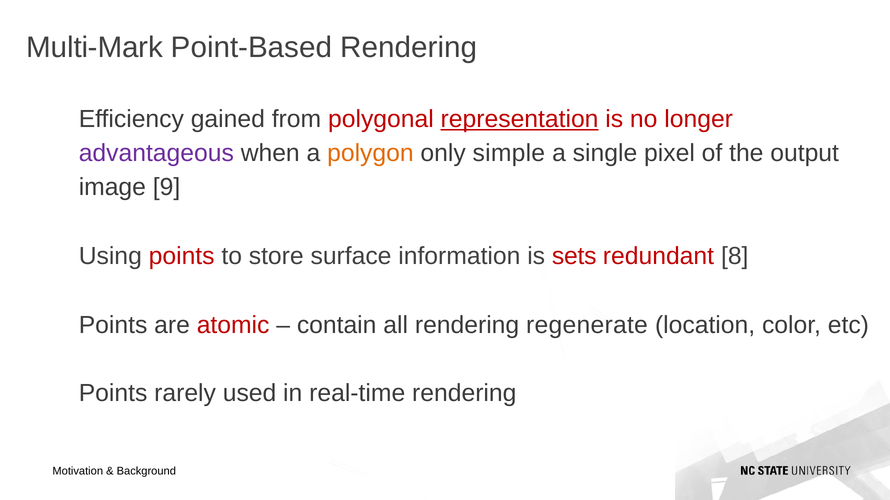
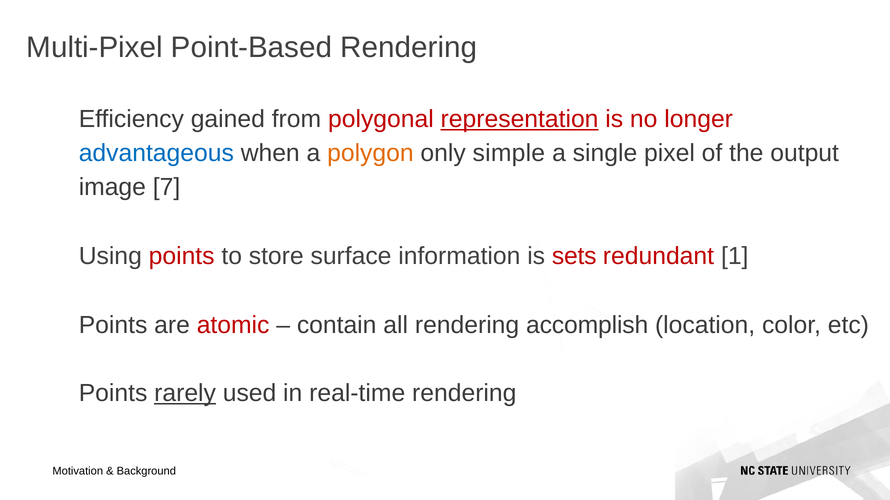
Multi-Mark: Multi-Mark -> Multi-Pixel
advantageous colour: purple -> blue
9: 9 -> 7
8: 8 -> 1
regenerate: regenerate -> accomplish
rarely underline: none -> present
